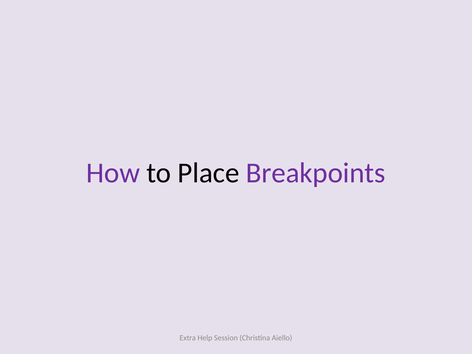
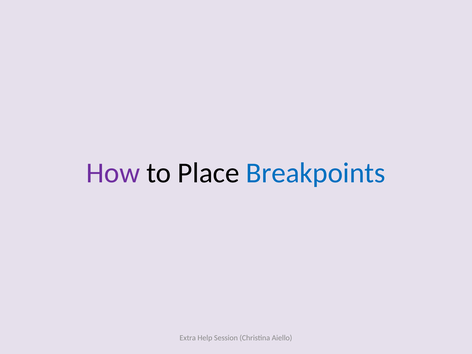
Breakpoints colour: purple -> blue
